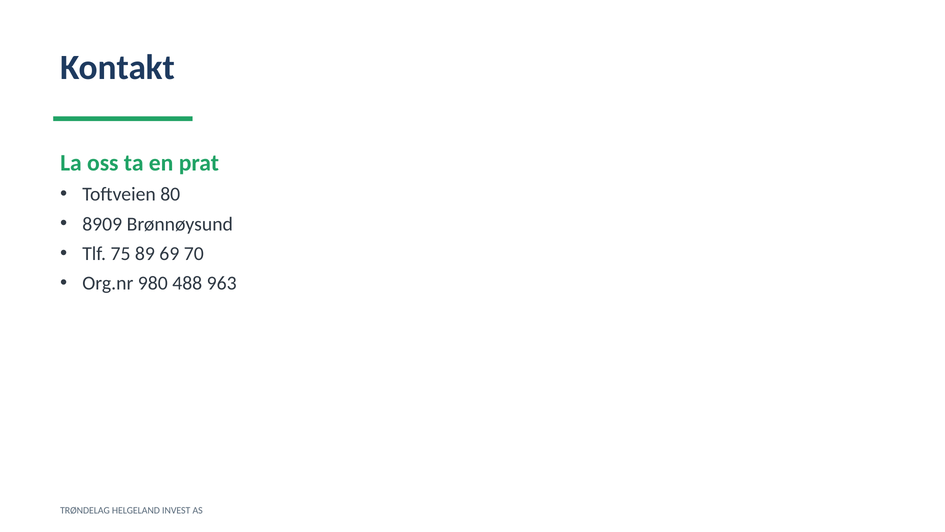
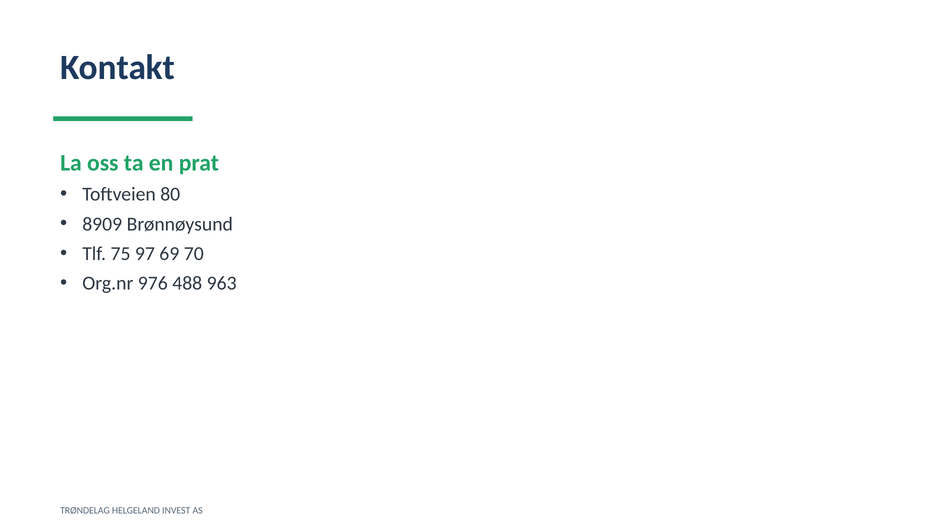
89: 89 -> 97
980: 980 -> 976
